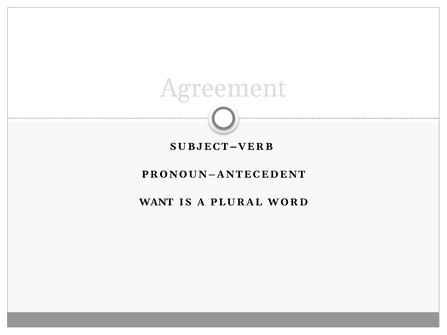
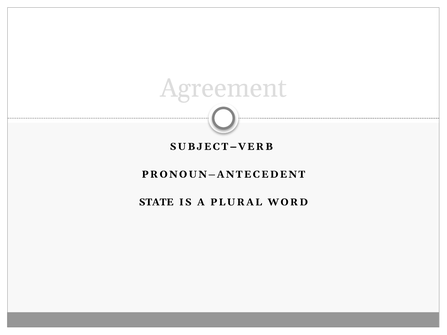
WANT: WANT -> STATE
